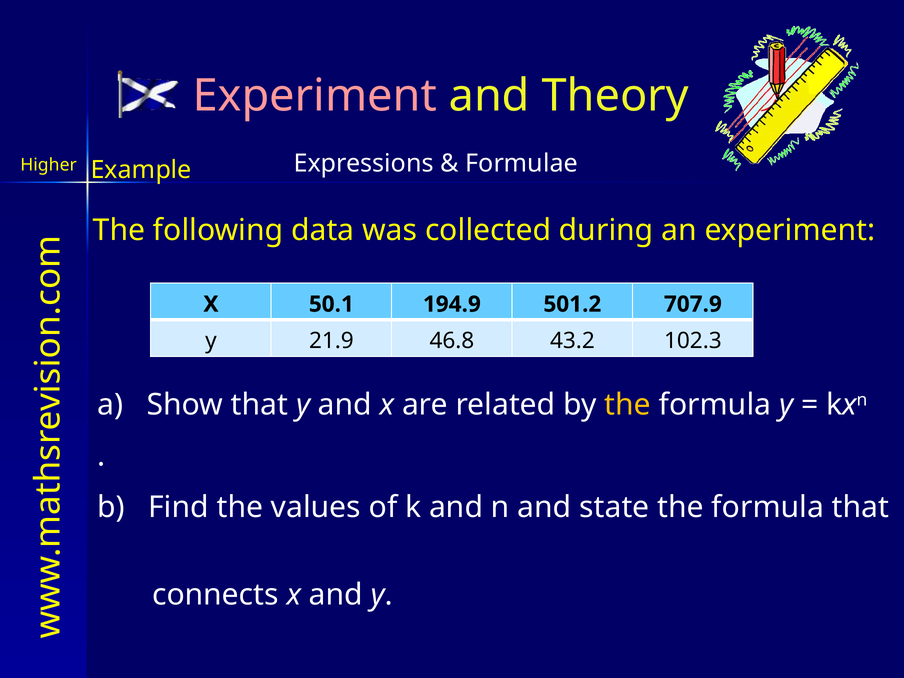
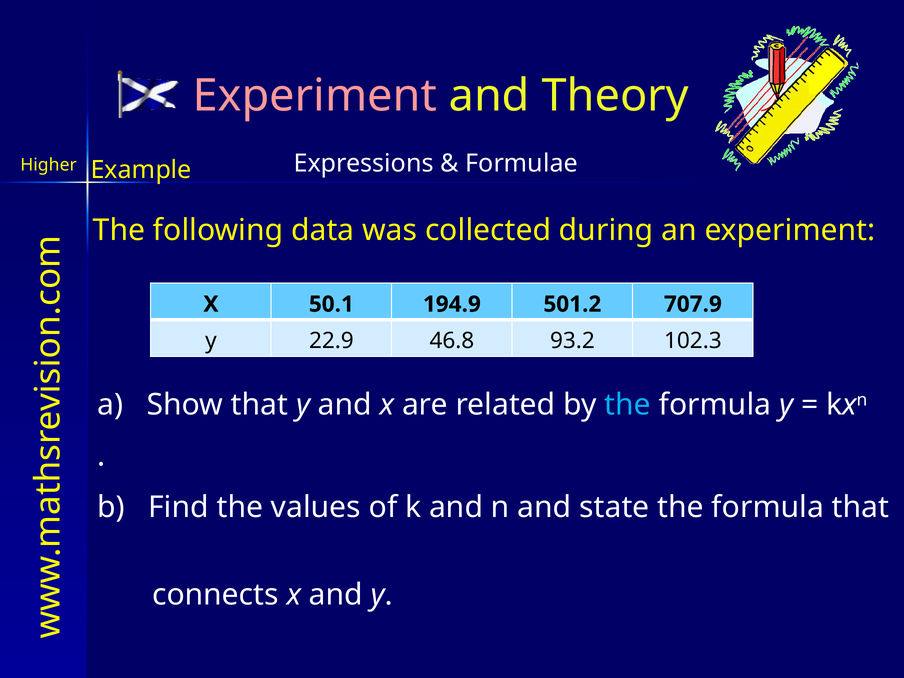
21.9: 21.9 -> 22.9
43.2: 43.2 -> 93.2
the at (628, 405) colour: yellow -> light blue
